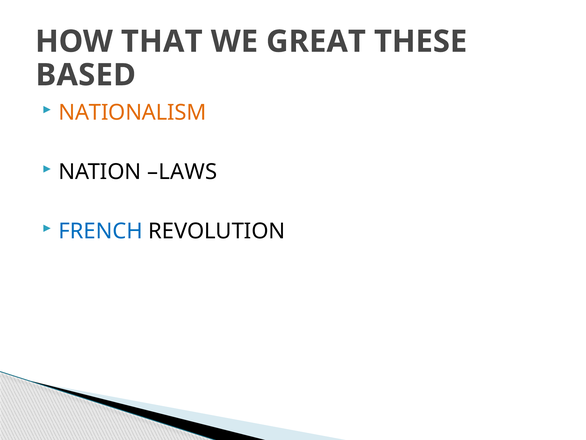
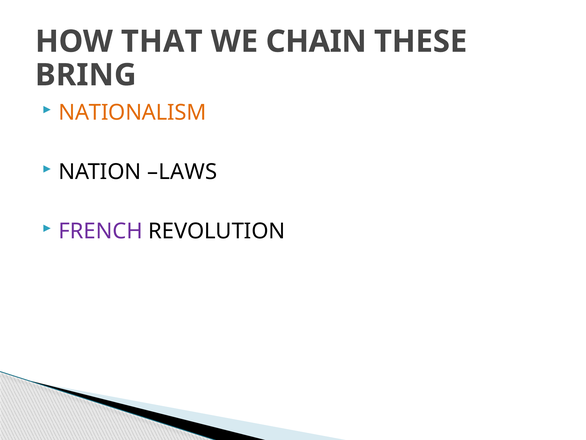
GREAT: GREAT -> CHAIN
BASED: BASED -> BRING
FRENCH colour: blue -> purple
